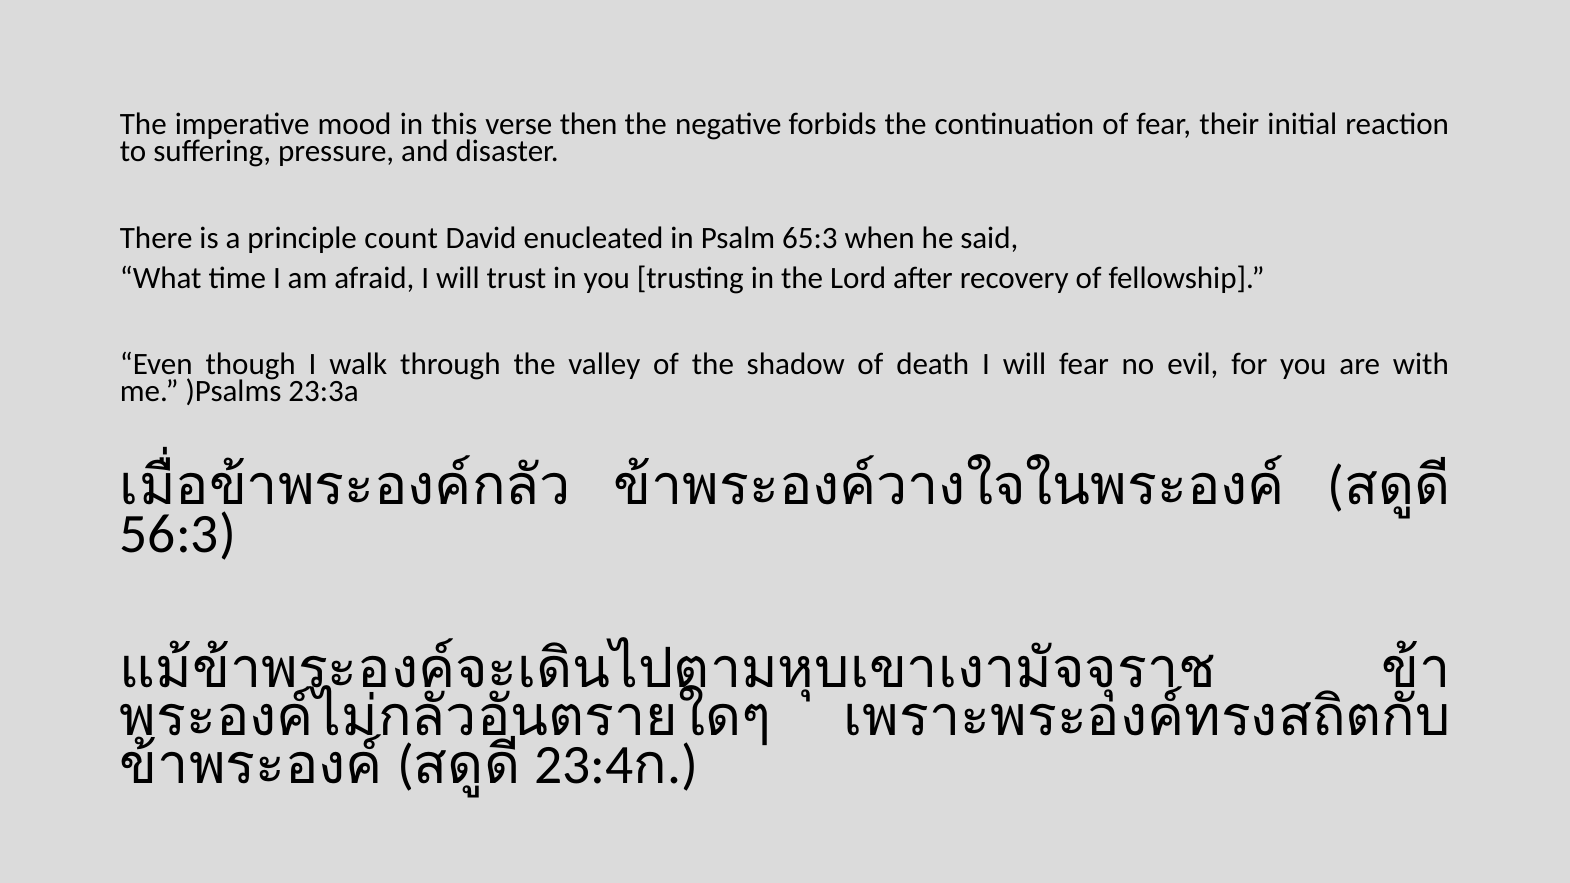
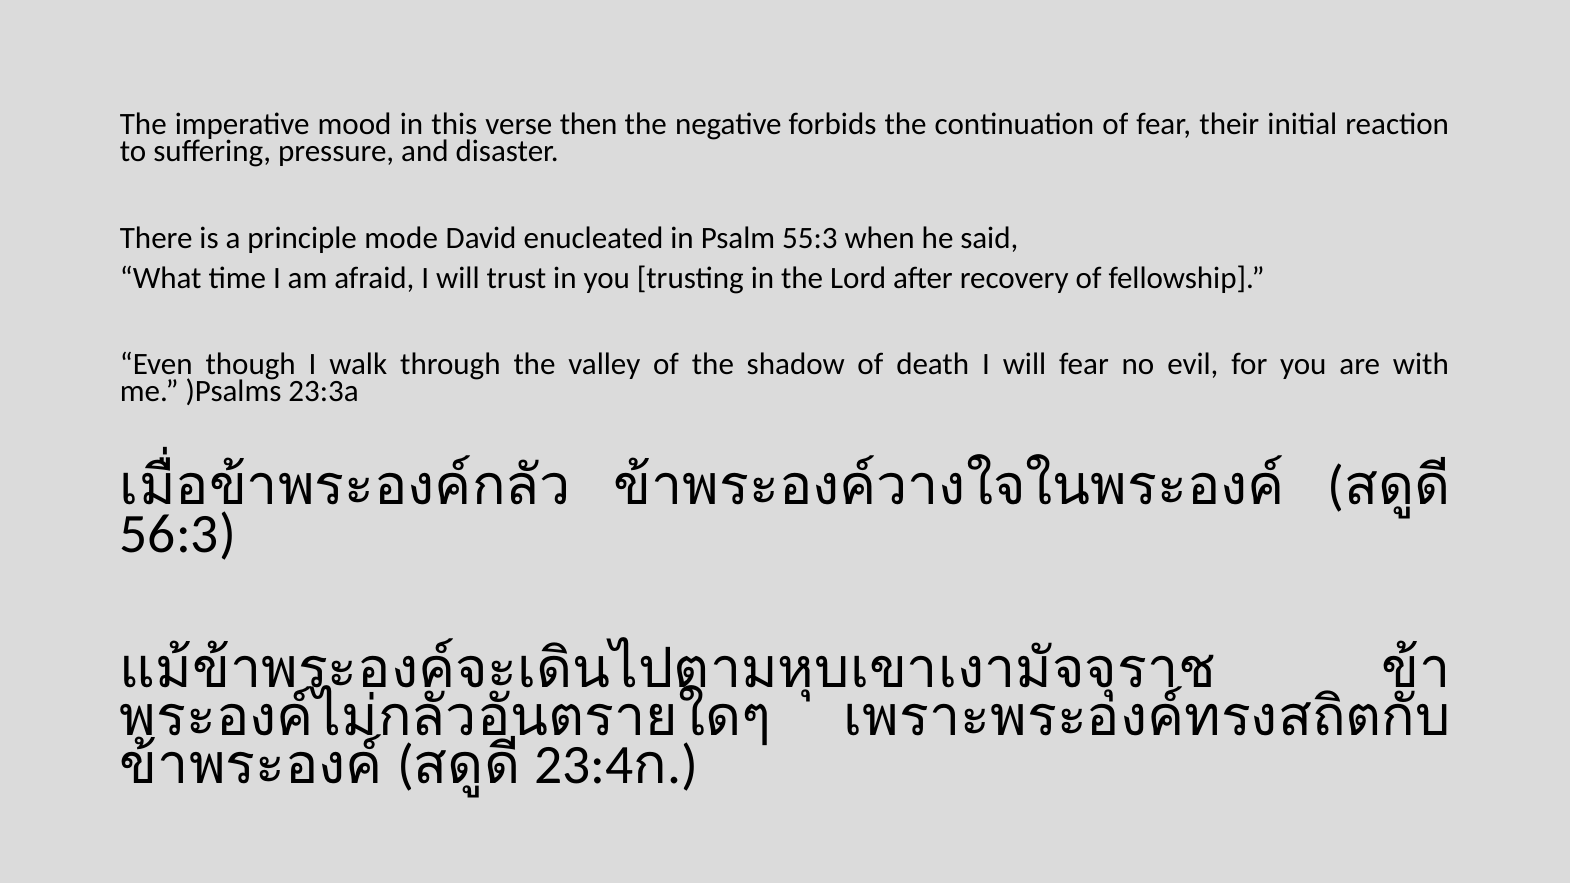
count: count -> mode
65:3: 65:3 -> 55:3
